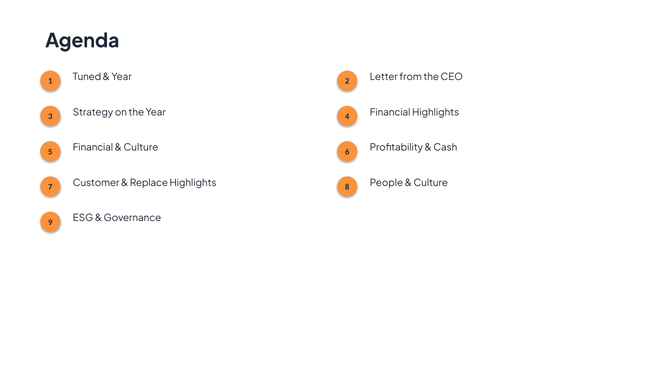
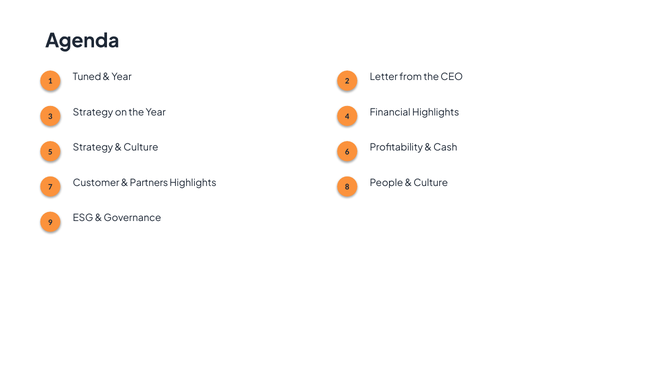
5 Financial: Financial -> Strategy
Replace: Replace -> Partners
